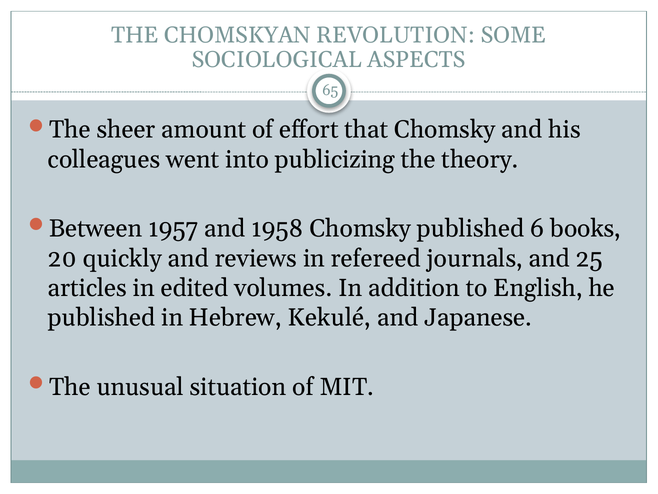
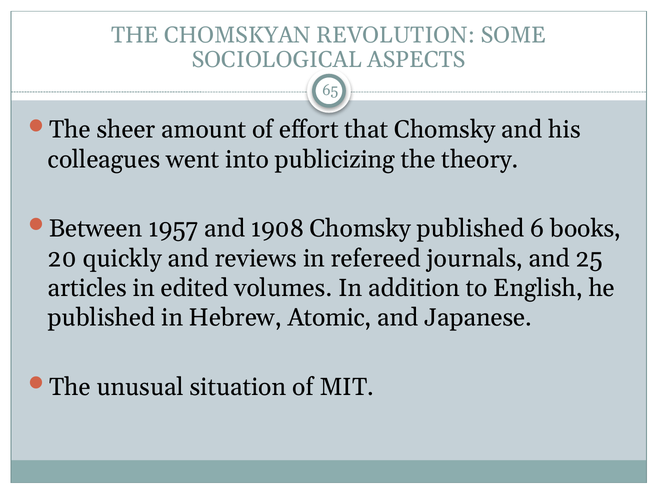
1958: 1958 -> 1908
Kekulé: Kekulé -> Atomic
